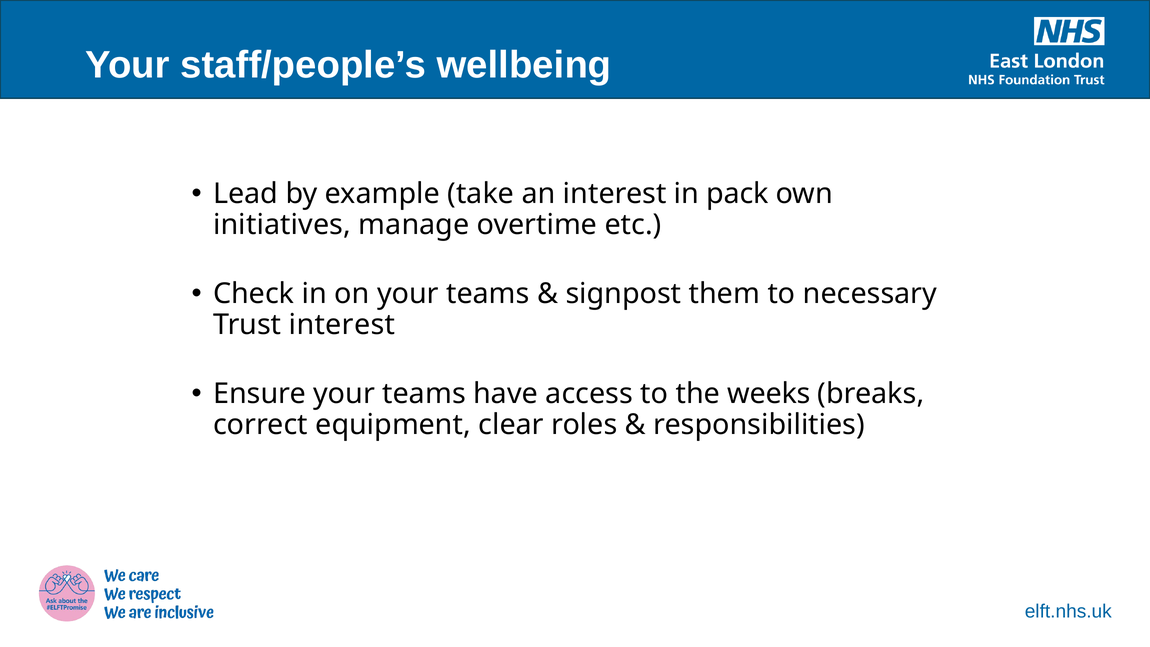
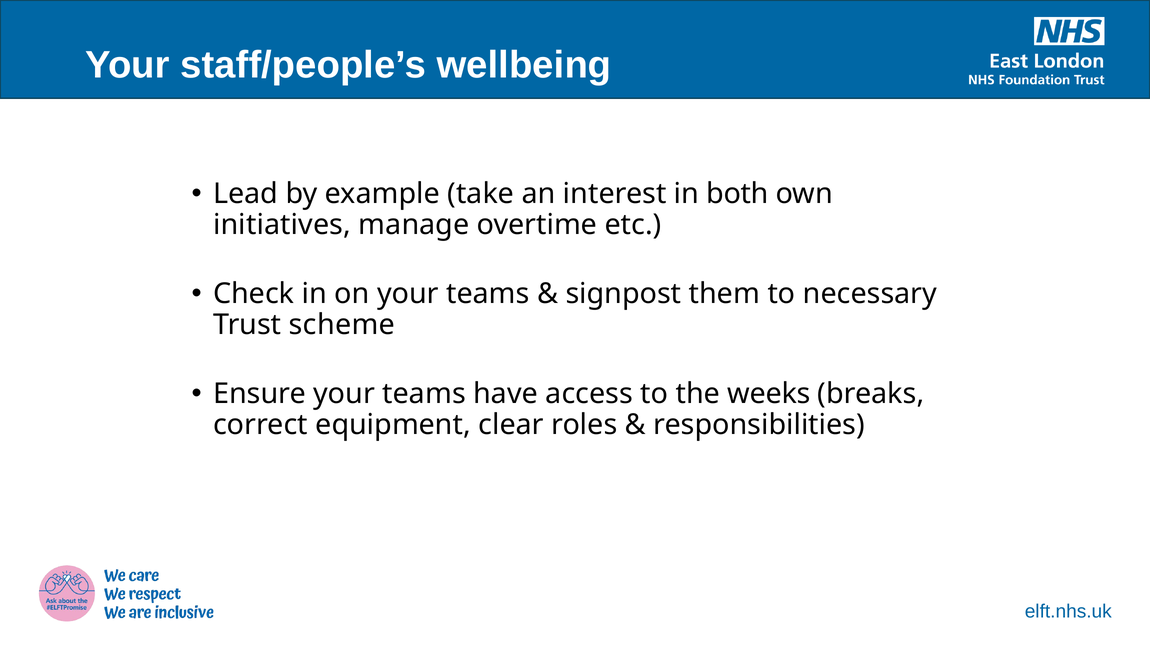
pack: pack -> both
Trust interest: interest -> scheme
